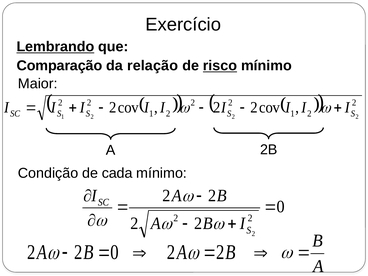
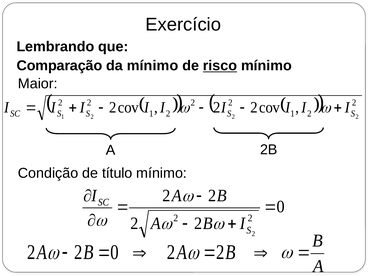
Lembrando underline: present -> none
da relação: relação -> mínimo
cada: cada -> título
